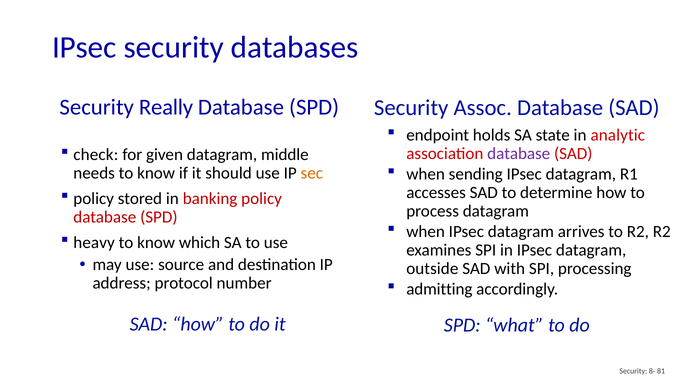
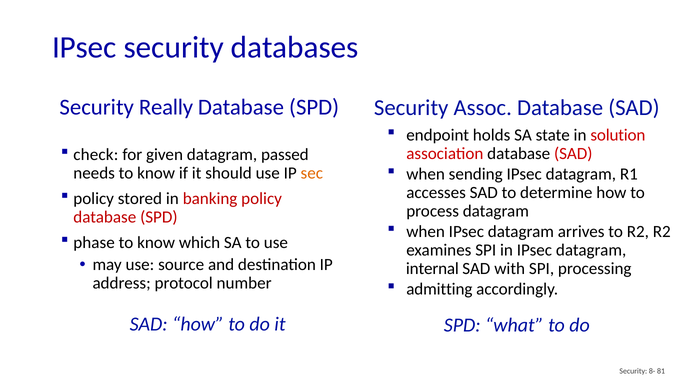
analytic: analytic -> solution
middle: middle -> passed
database at (519, 154) colour: purple -> black
heavy: heavy -> phase
outside: outside -> internal
